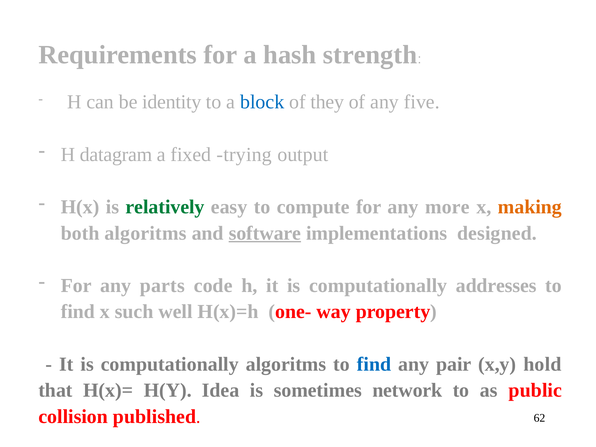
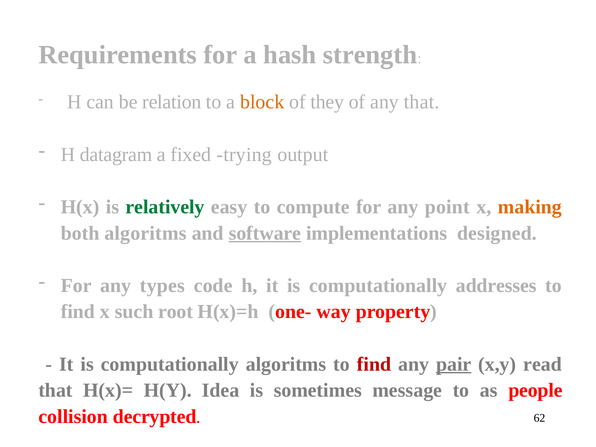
identity: identity -> relation
block colour: blue -> orange
any five: five -> that
more: more -> point
parts: parts -> types
well: well -> root
find at (374, 364) colour: blue -> red
pair underline: none -> present
hold: hold -> read
network: network -> message
public: public -> people
published: published -> decrypted
